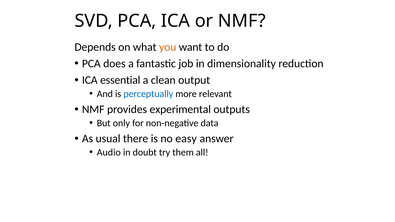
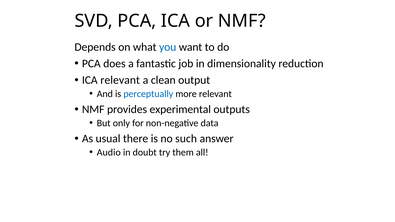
you colour: orange -> blue
ICA essential: essential -> relevant
easy: easy -> such
